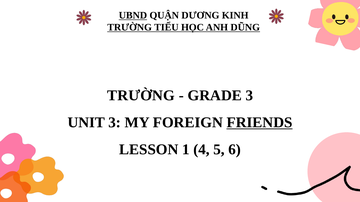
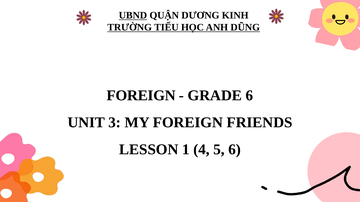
TRƯỜNG at (141, 96): TRƯỜNG -> FOREIGN
GRADE 3: 3 -> 6
FRIENDS underline: present -> none
